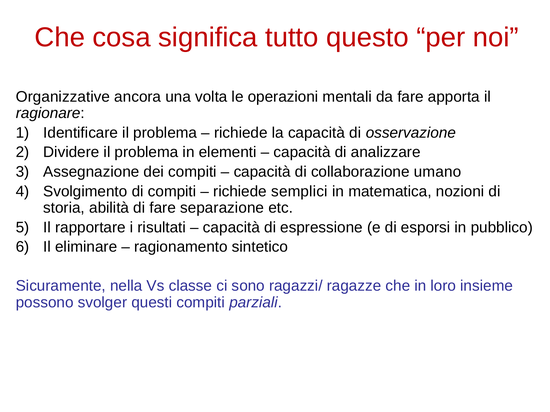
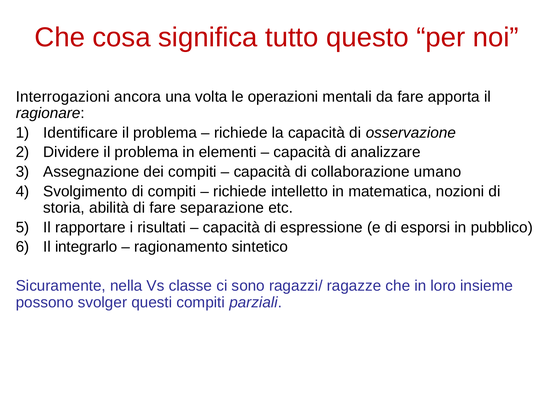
Organizzative: Organizzative -> Interrogazioni
semplici: semplici -> intelletto
eliminare: eliminare -> integrarlo
